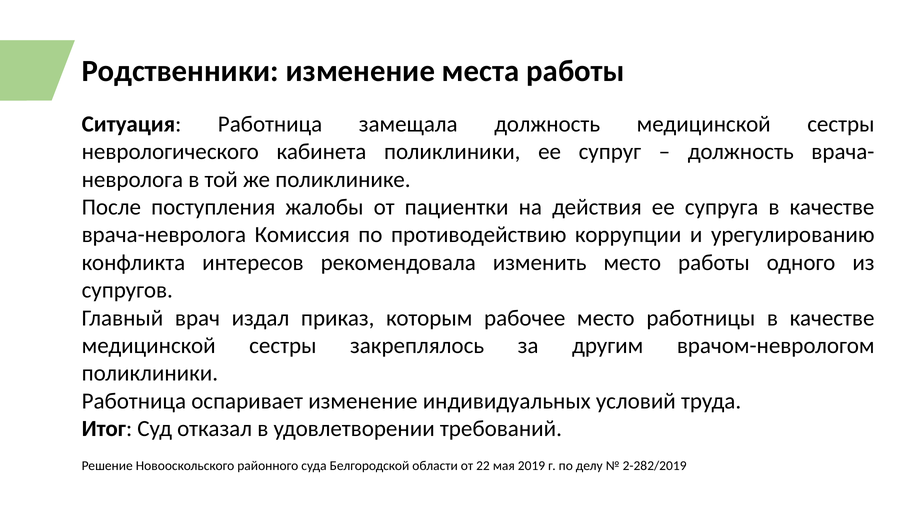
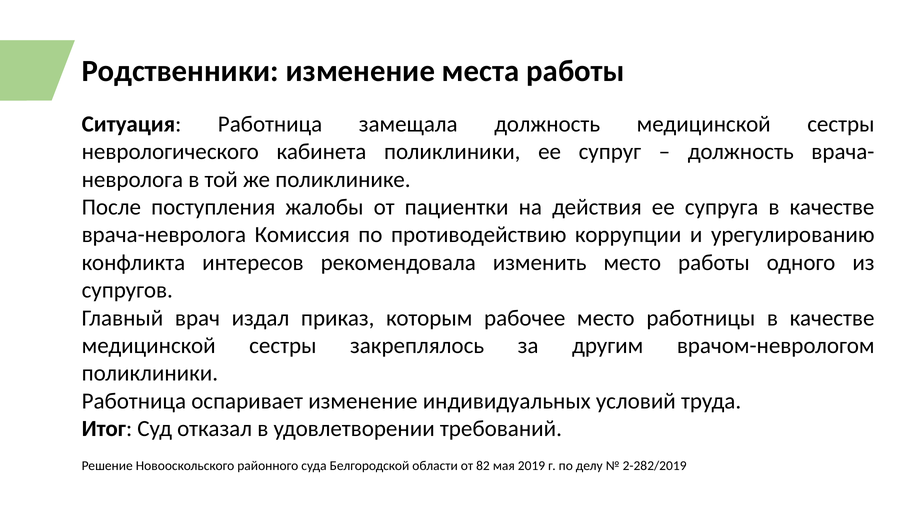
22: 22 -> 82
